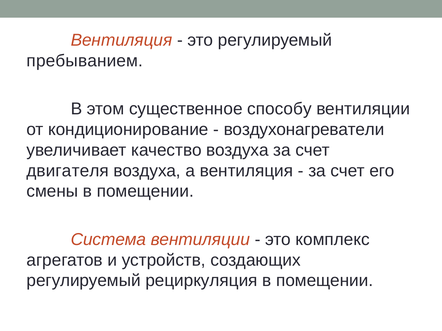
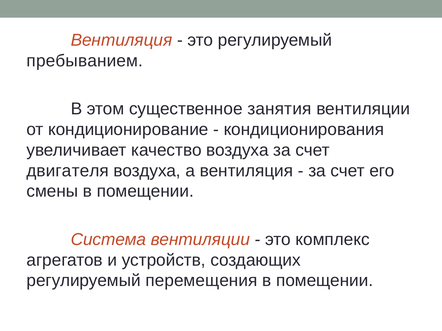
способу: способу -> занятия
воздухонагреватели: воздухонагреватели -> кондиционирования
рециркуляция: рециркуляция -> перемещения
